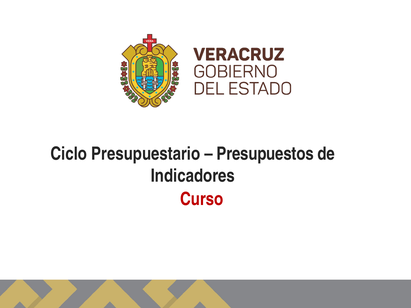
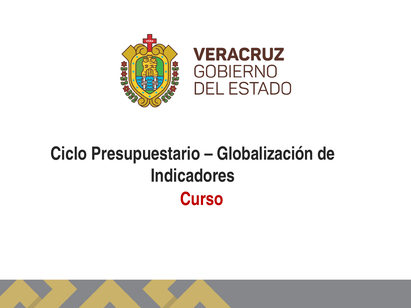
Presupuestos: Presupuestos -> Globalización
